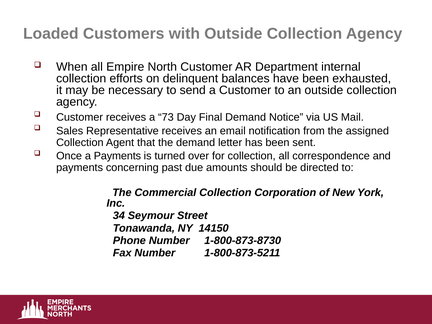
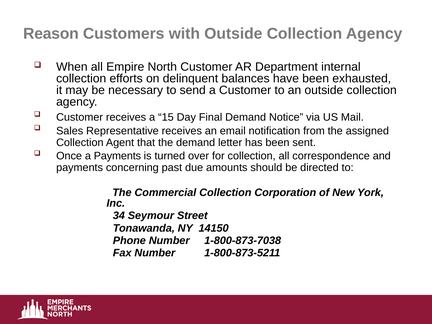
Loaded: Loaded -> Reason
73: 73 -> 15
1-800-873-8730: 1-800-873-8730 -> 1-800-873-7038
